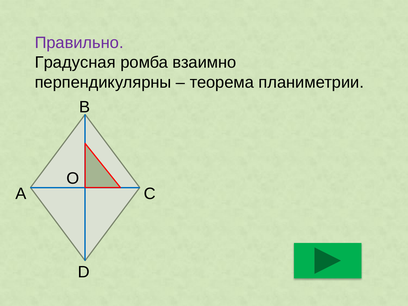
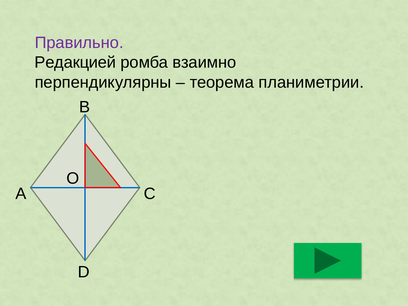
Градусная: Градусная -> Редакцией
